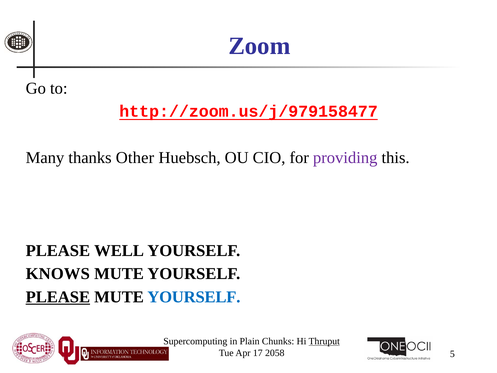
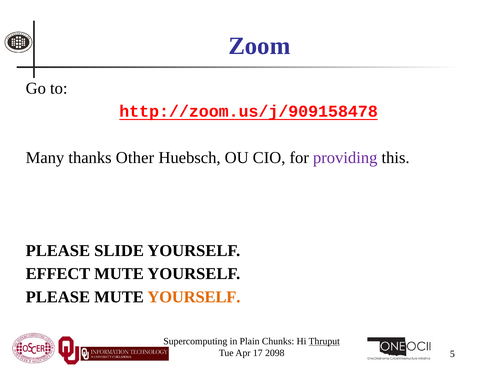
http://zoom.us/j/979158477: http://zoom.us/j/979158477 -> http://zoom.us/j/909158478
WELL: WELL -> SLIDE
KNOWS: KNOWS -> EFFECT
PLEASE at (58, 297) underline: present -> none
YOURSELF at (194, 297) colour: blue -> orange
2058: 2058 -> 2098
